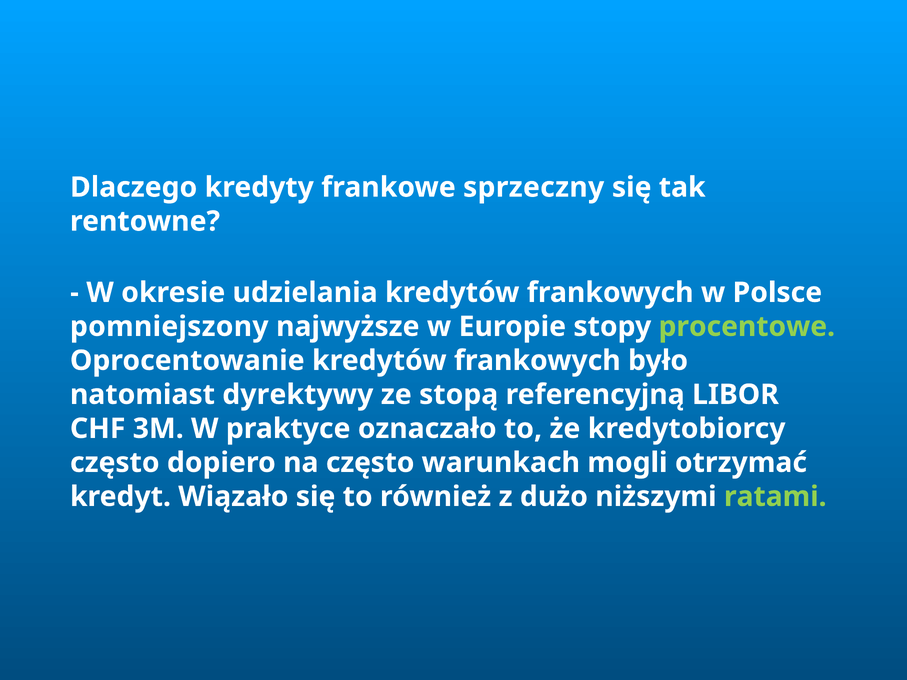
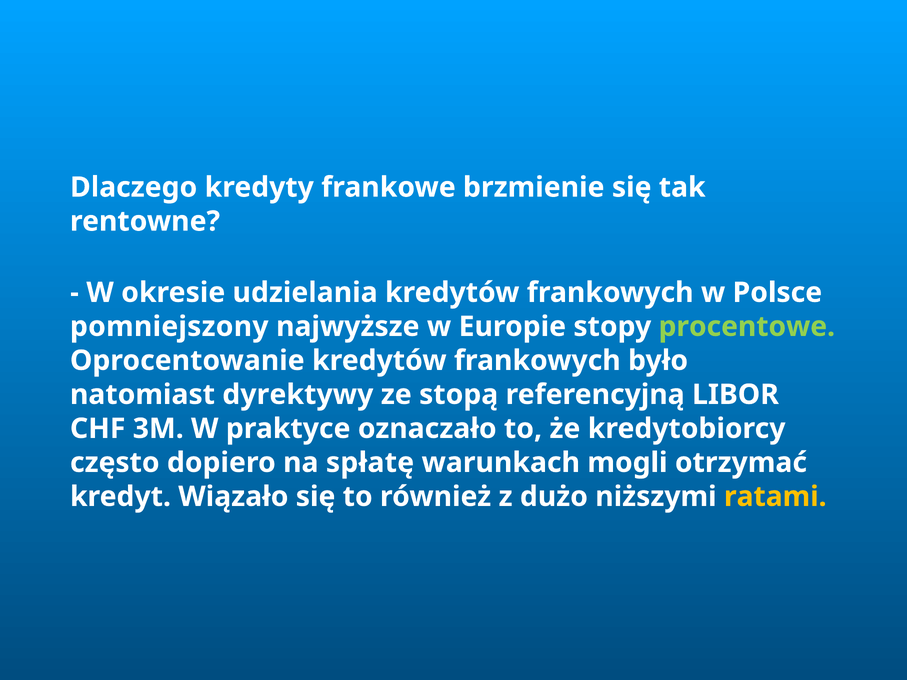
sprzeczny: sprzeczny -> brzmienie
na często: często -> spłatę
ratami colour: light green -> yellow
